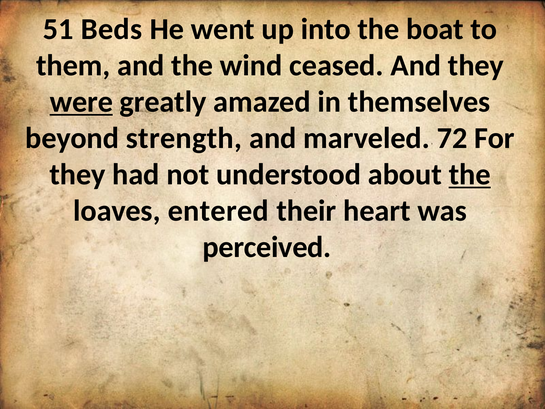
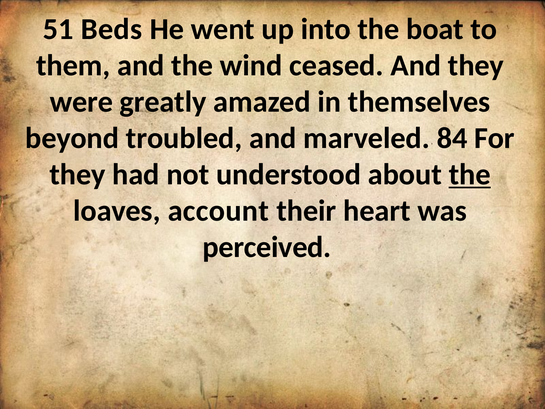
were underline: present -> none
strength: strength -> troubled
72: 72 -> 84
entered: entered -> account
